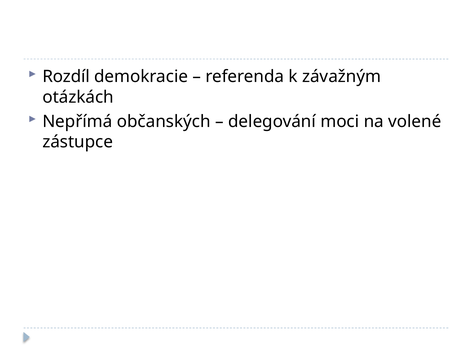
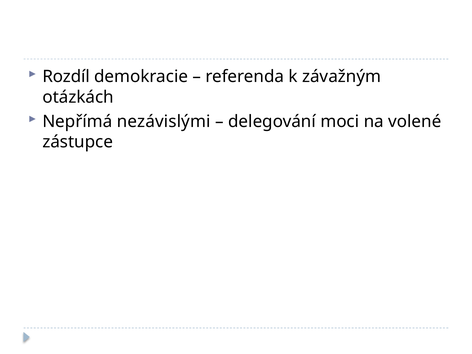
občanských: občanských -> nezávislými
